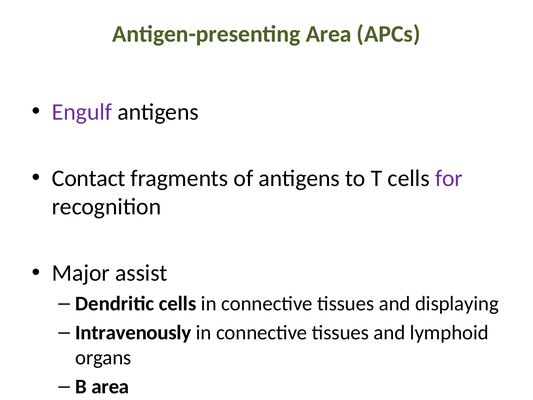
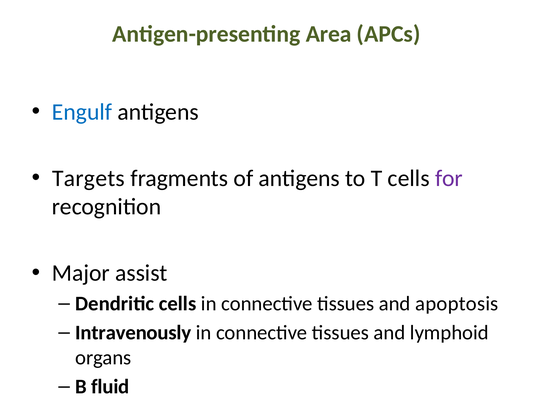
Engulf colour: purple -> blue
Contact: Contact -> Targets
displaying: displaying -> apoptosis
B area: area -> fluid
